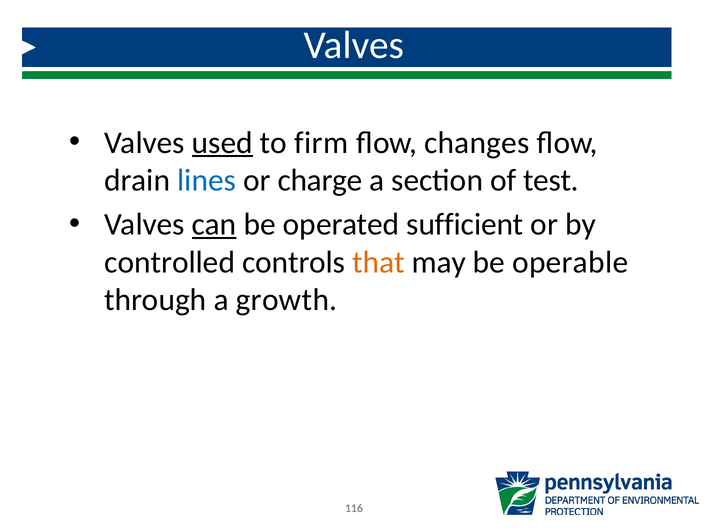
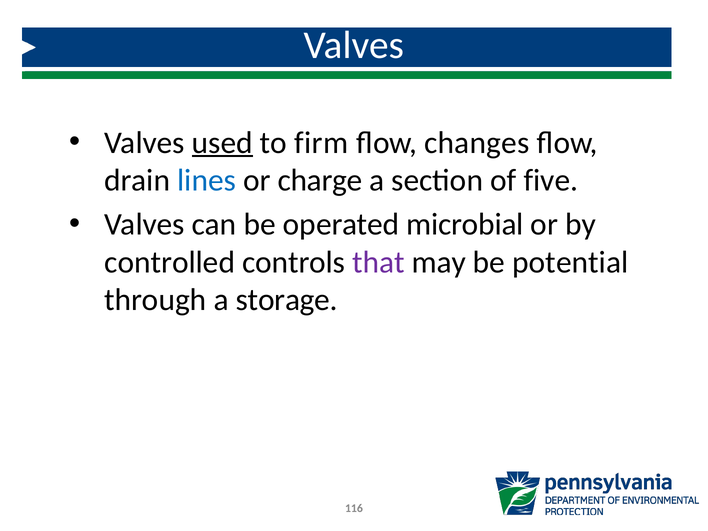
test: test -> five
can underline: present -> none
sufficient: sufficient -> microbial
that colour: orange -> purple
operable: operable -> potential
growth: growth -> storage
